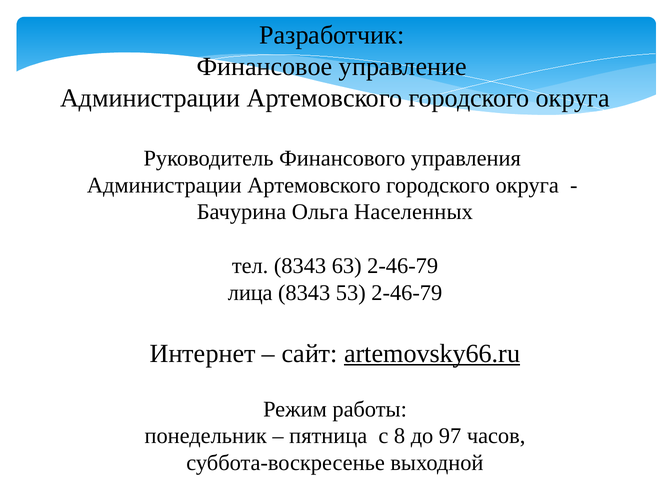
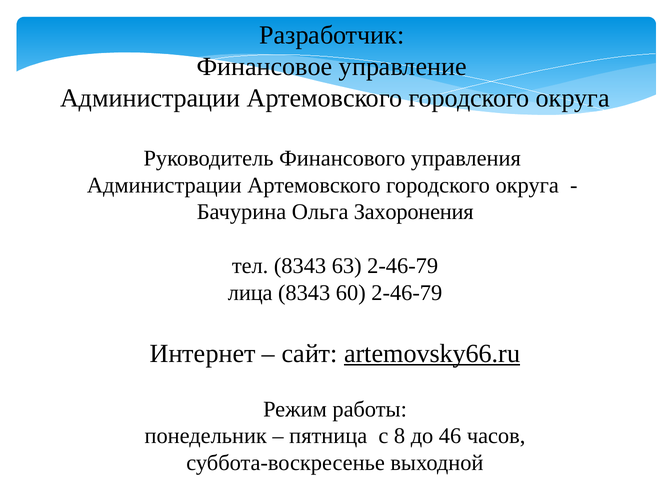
Населенных: Населенных -> Захоронения
53: 53 -> 60
97: 97 -> 46
